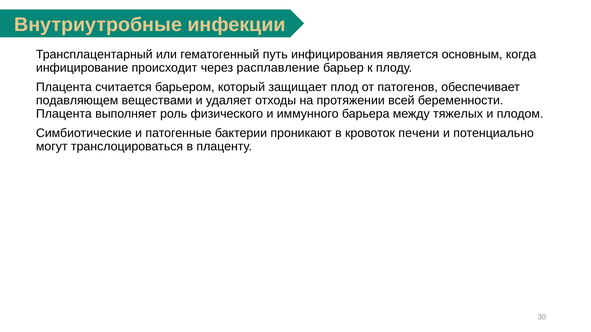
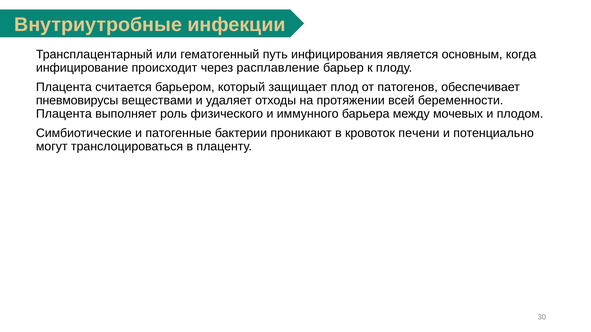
подавляющем: подавляющем -> пневмовирусы
тяжелых: тяжелых -> мочевых
